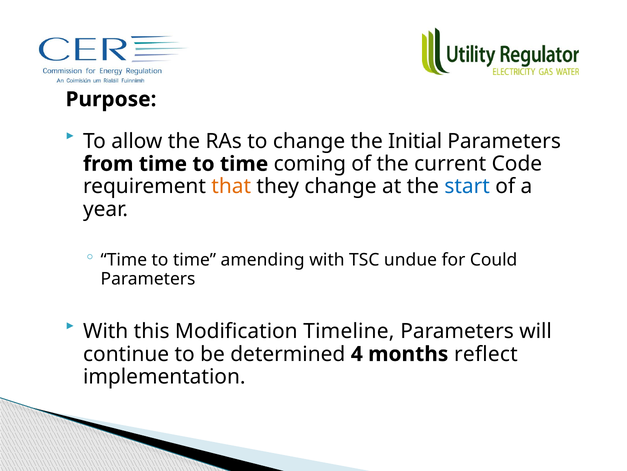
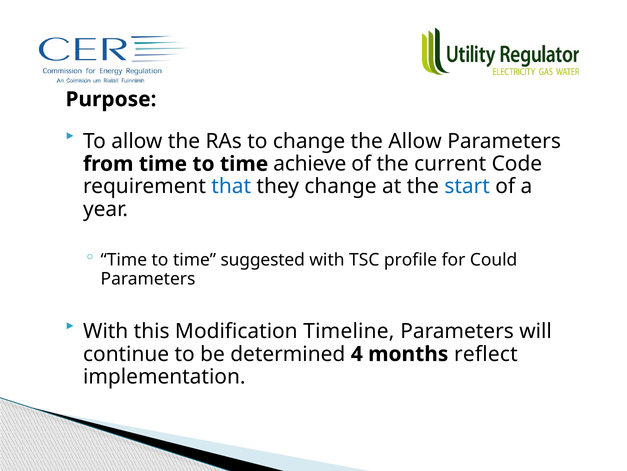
the Initial: Initial -> Allow
coming: coming -> achieve
that colour: orange -> blue
amending: amending -> suggested
undue: undue -> profile
